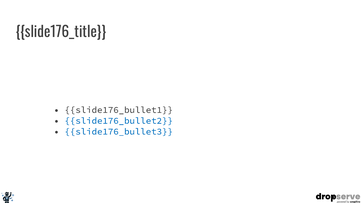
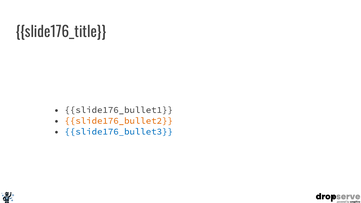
slide176_bullet2 colour: blue -> orange
